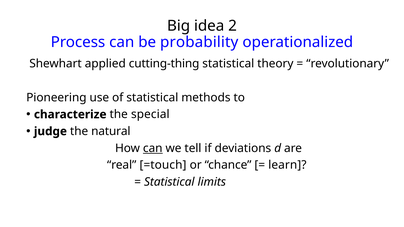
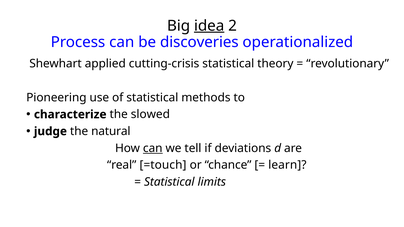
idea underline: none -> present
probability: probability -> discoveries
cutting-thing: cutting-thing -> cutting-crisis
special: special -> slowed
